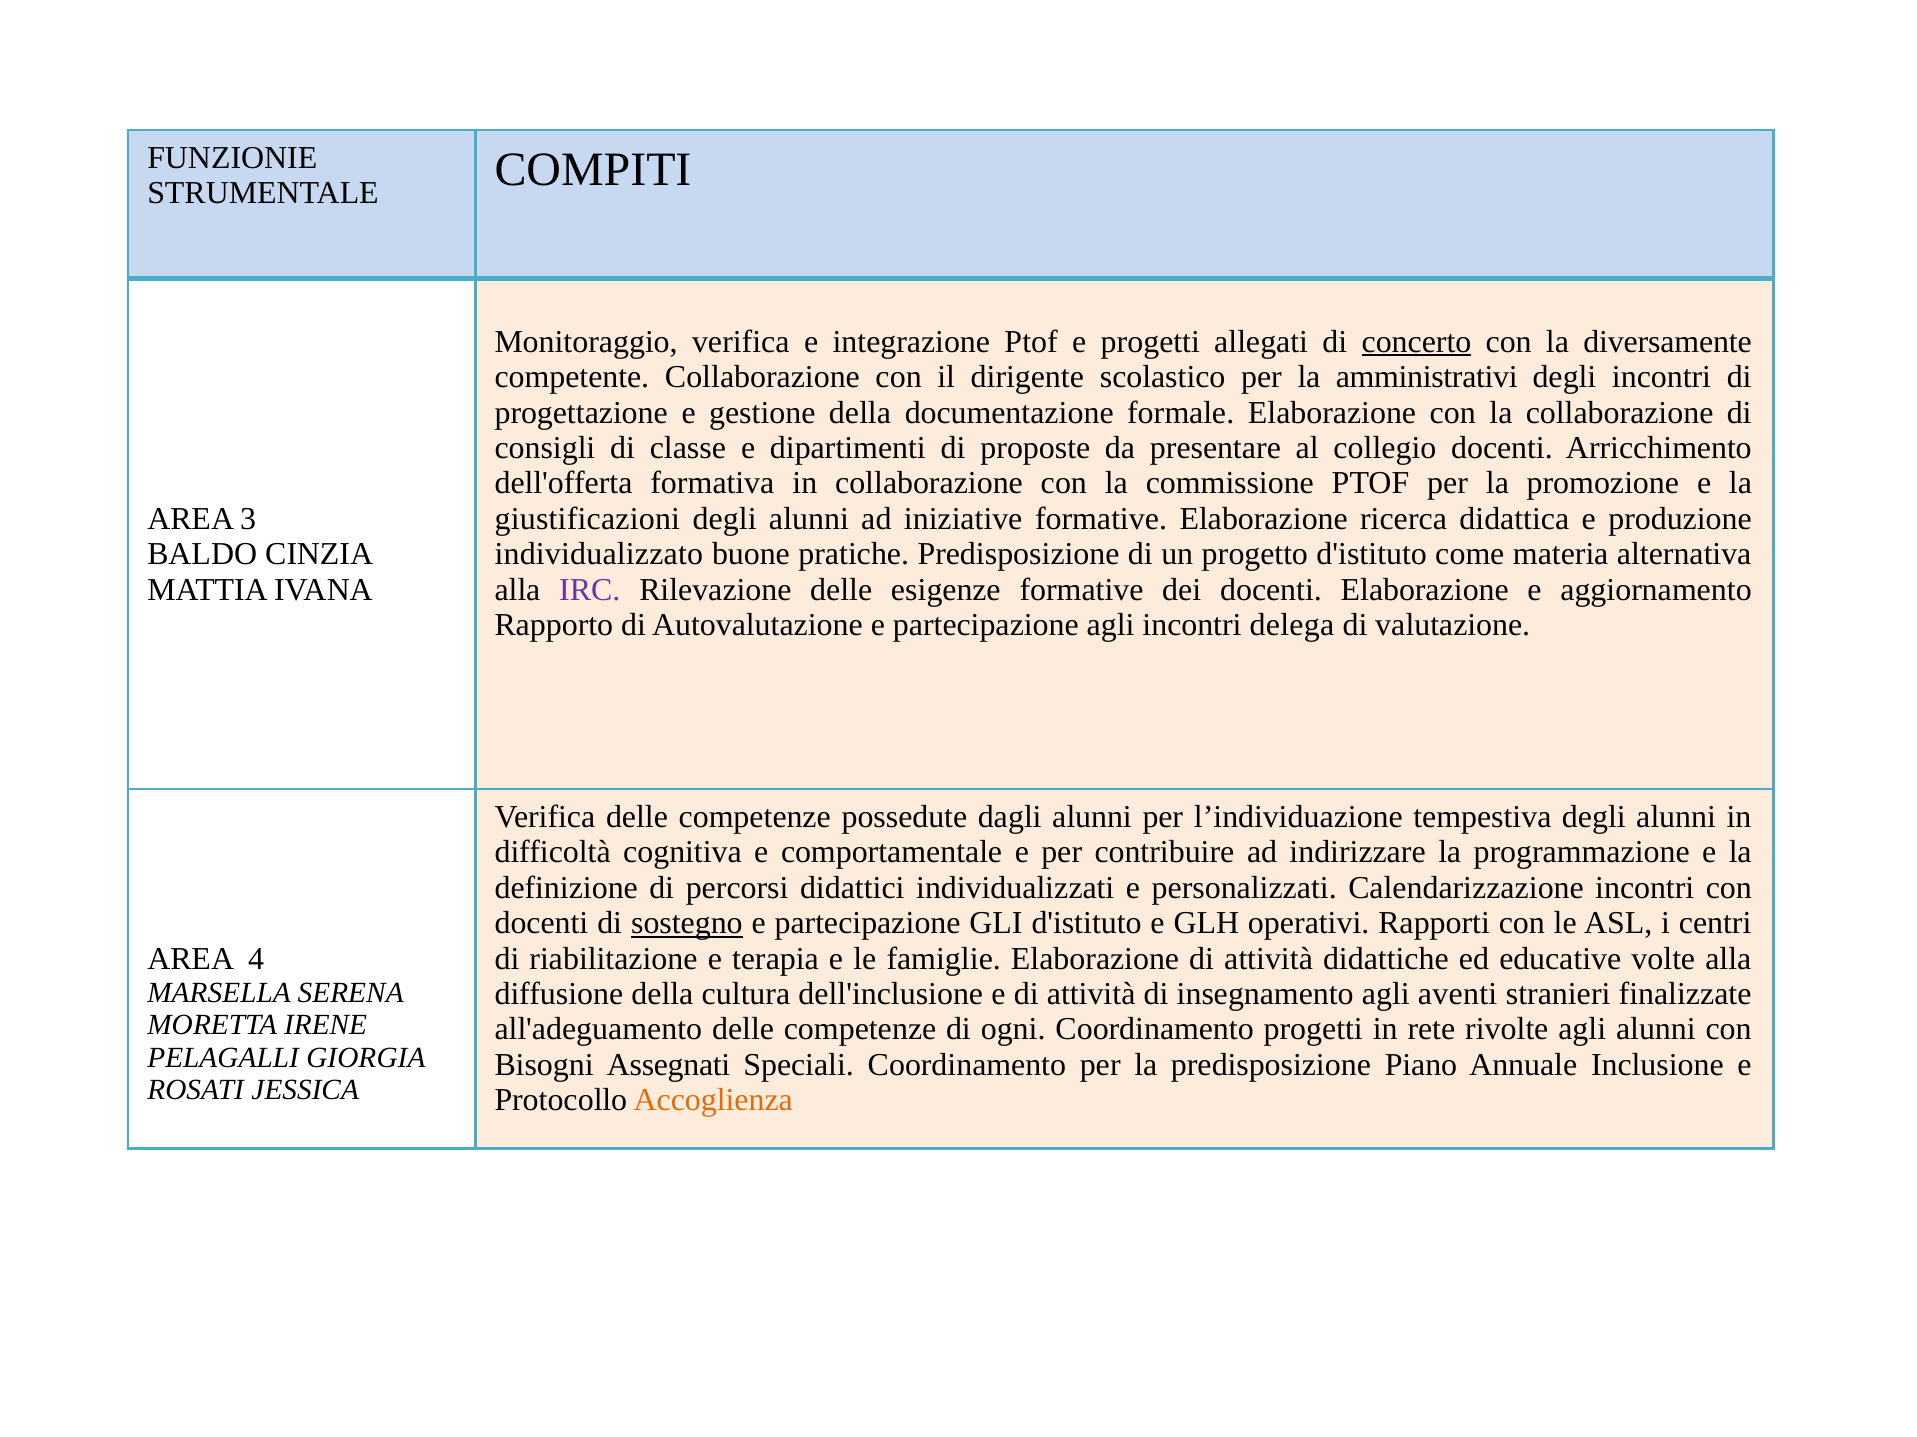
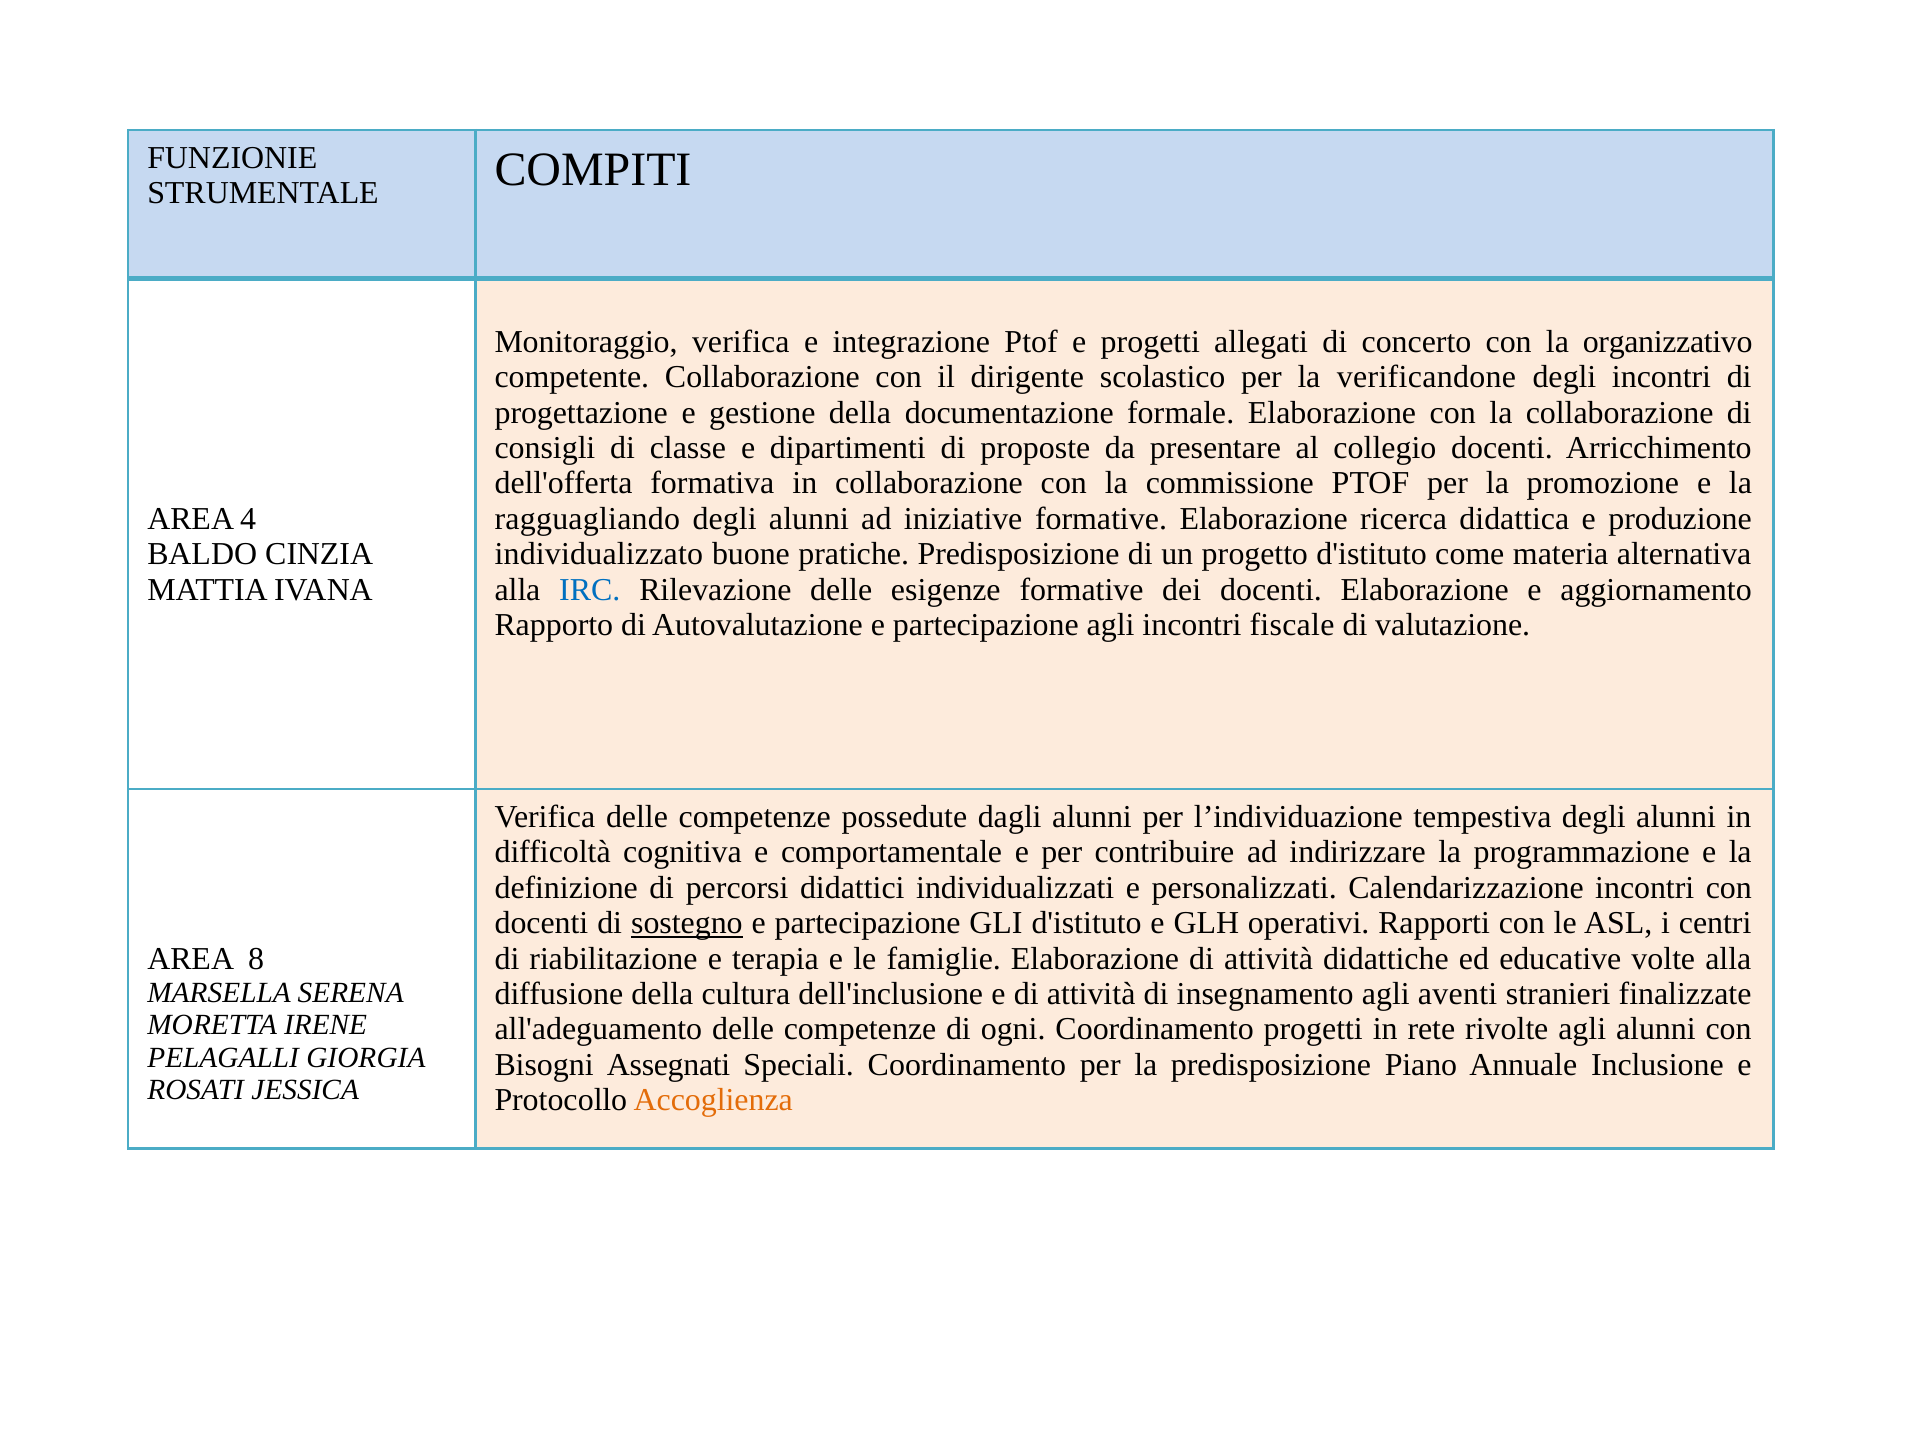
concerto underline: present -> none
diversamente: diversamente -> organizzativo
amministrativi: amministrativi -> verificandone
3: 3 -> 4
giustificazioni: giustificazioni -> ragguagliando
IRC colour: purple -> blue
delega: delega -> fiscale
4: 4 -> 8
